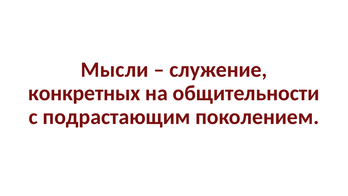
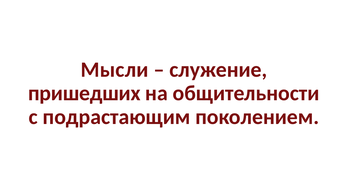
конкретных: конкретных -> пришедших
